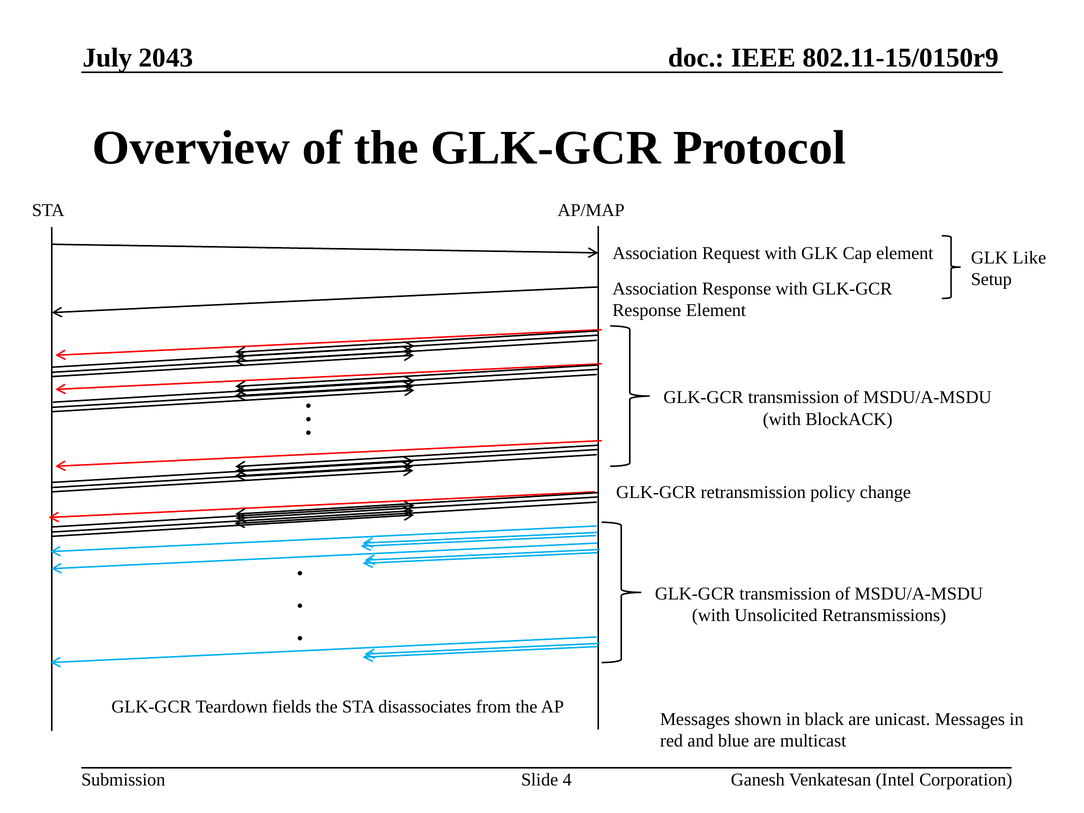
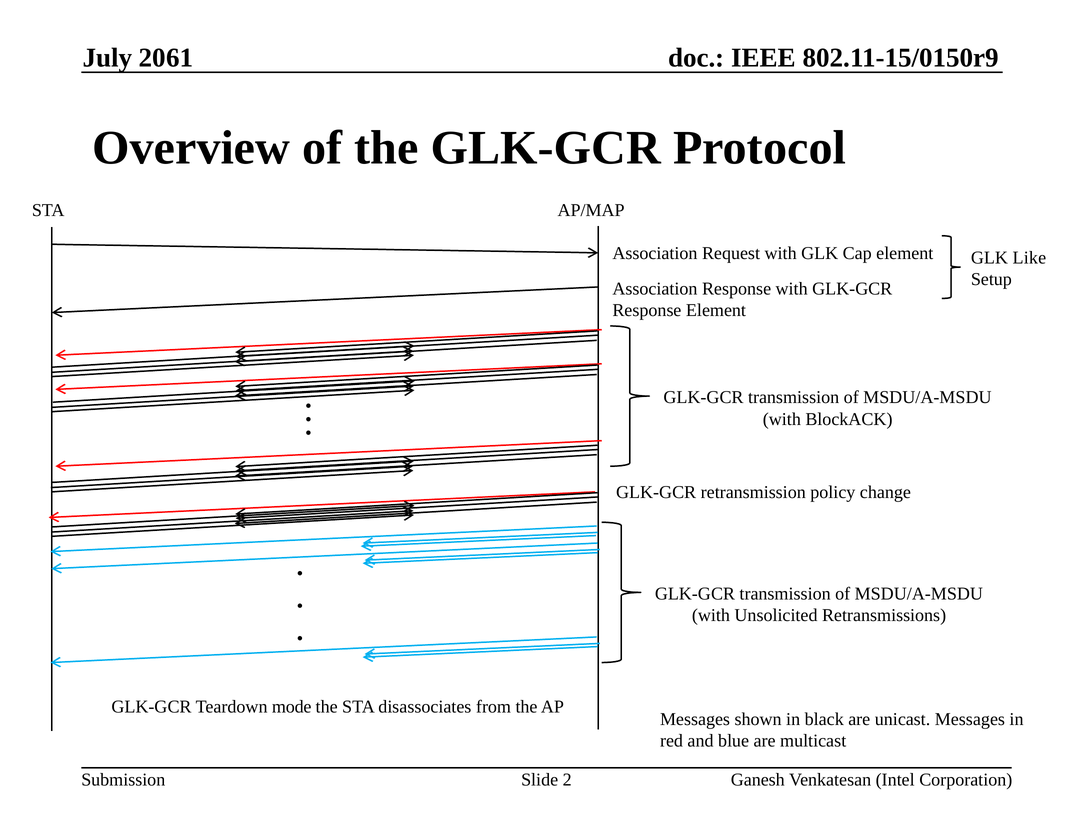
2043: 2043 -> 2061
fields: fields -> mode
4: 4 -> 2
